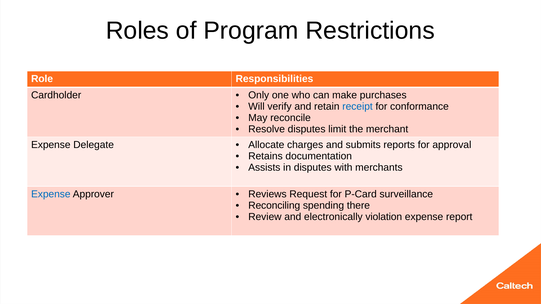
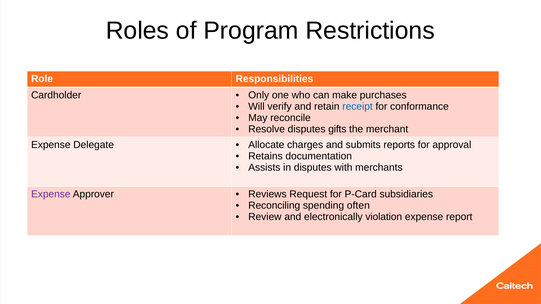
limit: limit -> gifts
Expense at (51, 194) colour: blue -> purple
surveillance: surveillance -> subsidiaries
there: there -> often
